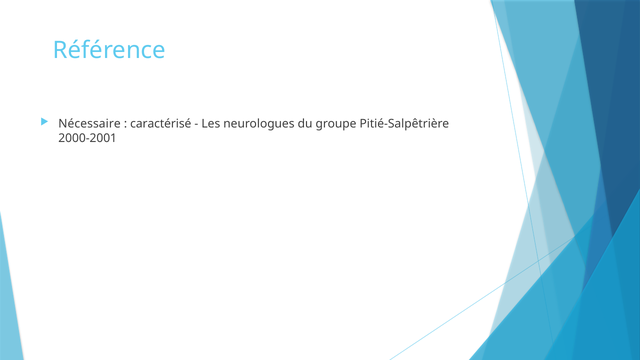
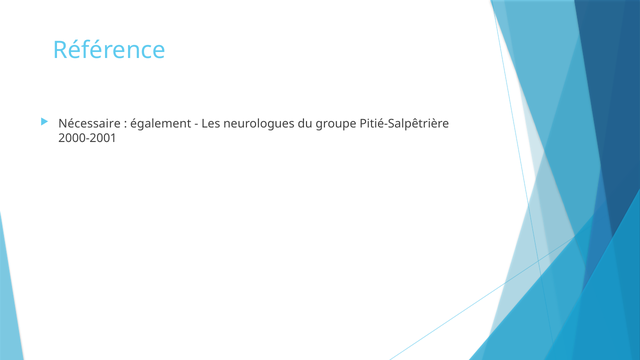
caractérisé: caractérisé -> également
